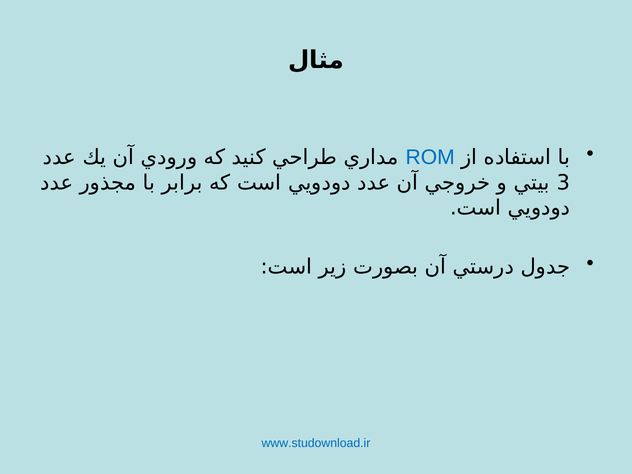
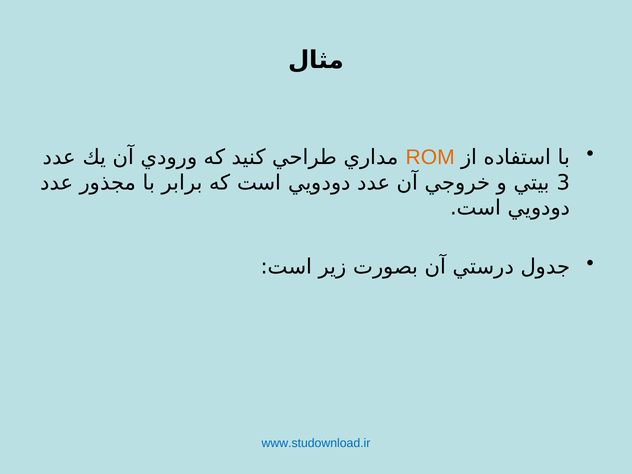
ROM colour: blue -> orange
